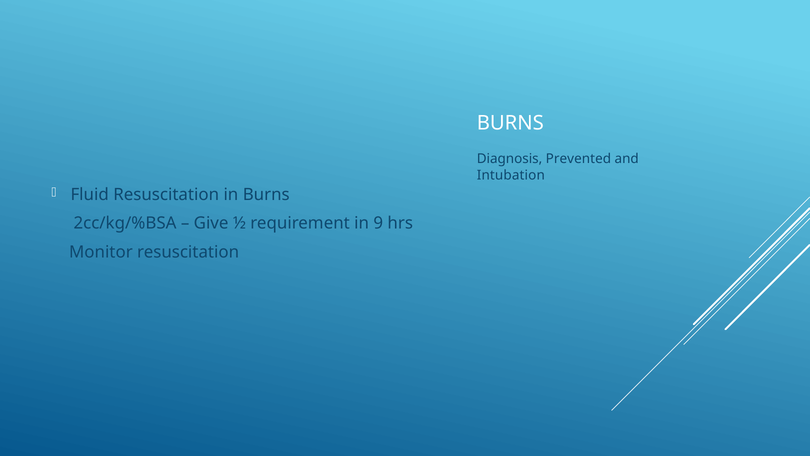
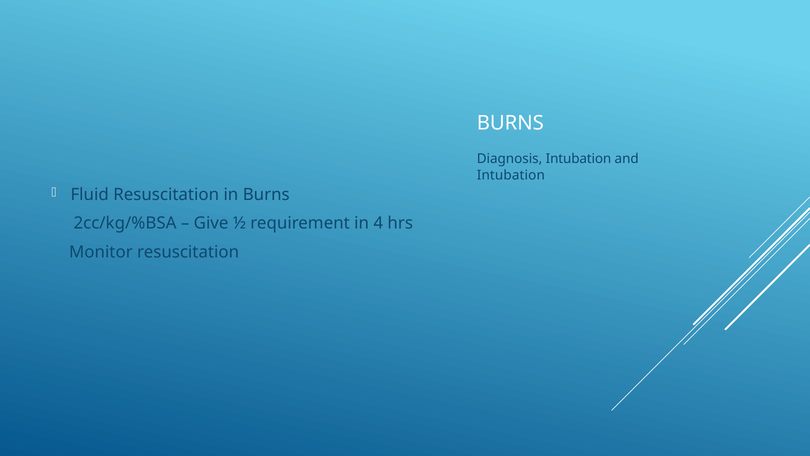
Diagnosis Prevented: Prevented -> Intubation
9: 9 -> 4
